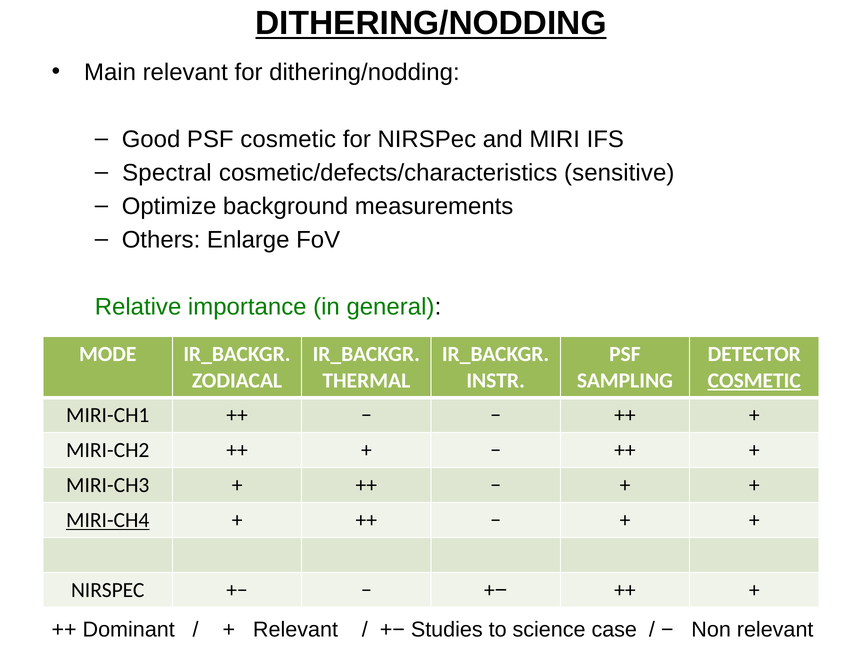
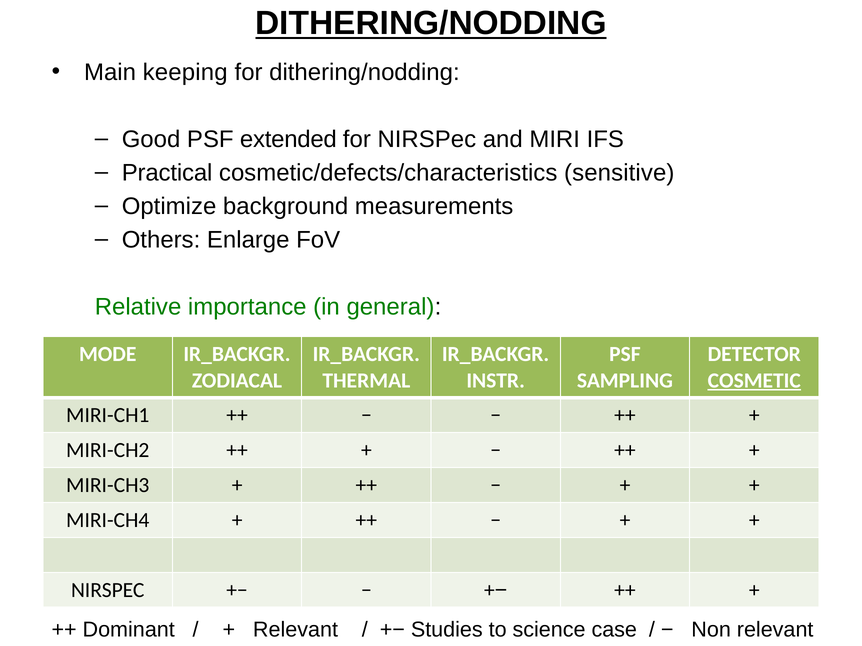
Main relevant: relevant -> keeping
PSF cosmetic: cosmetic -> extended
Spectral: Spectral -> Practical
MIRI-CH4 underline: present -> none
